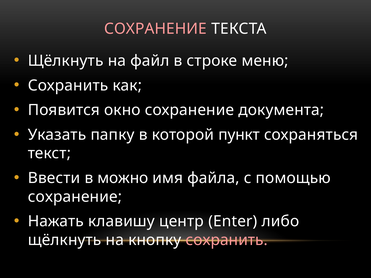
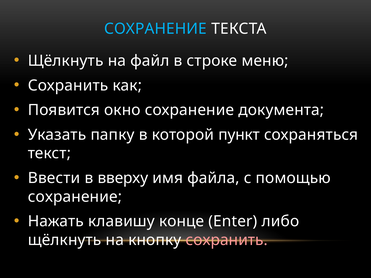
СОХРАНЕНИЕ at (155, 29) colour: pink -> light blue
можно: можно -> вверху
центр: центр -> конце
